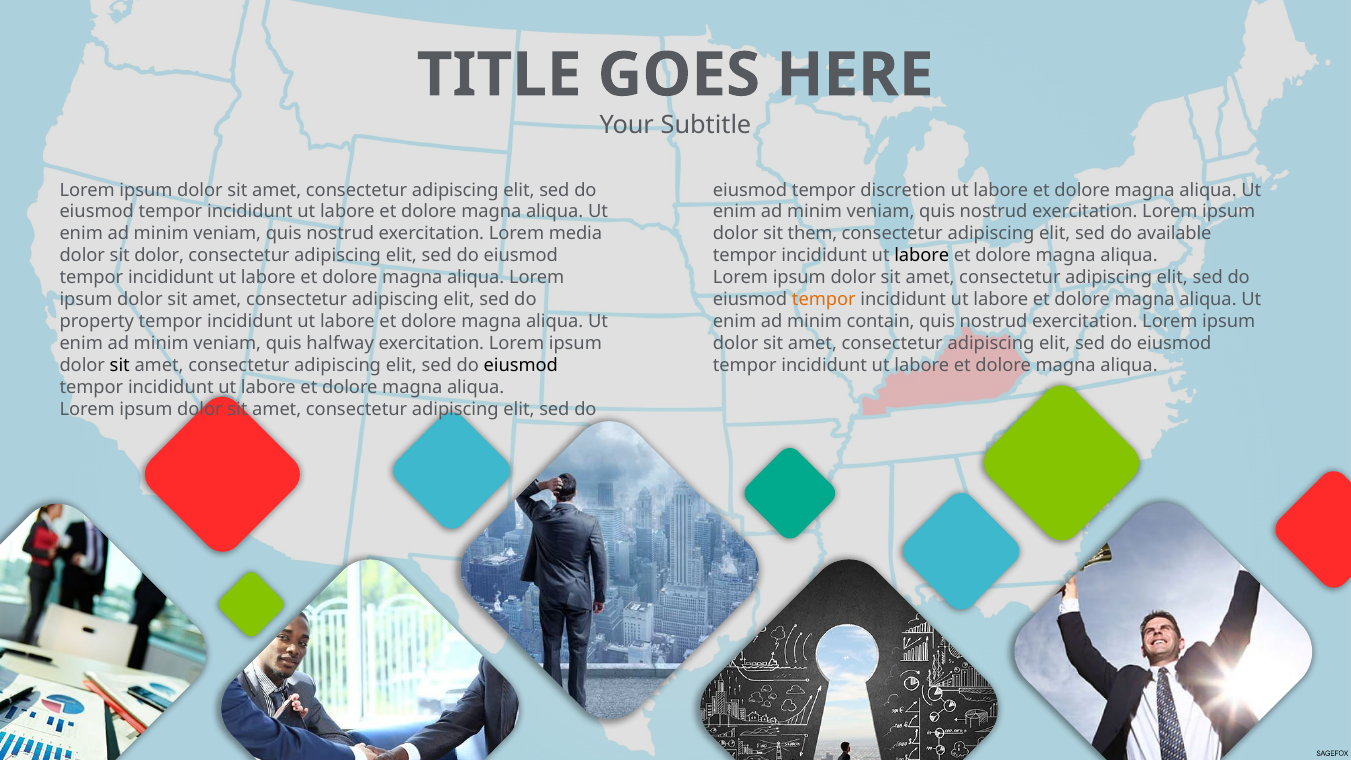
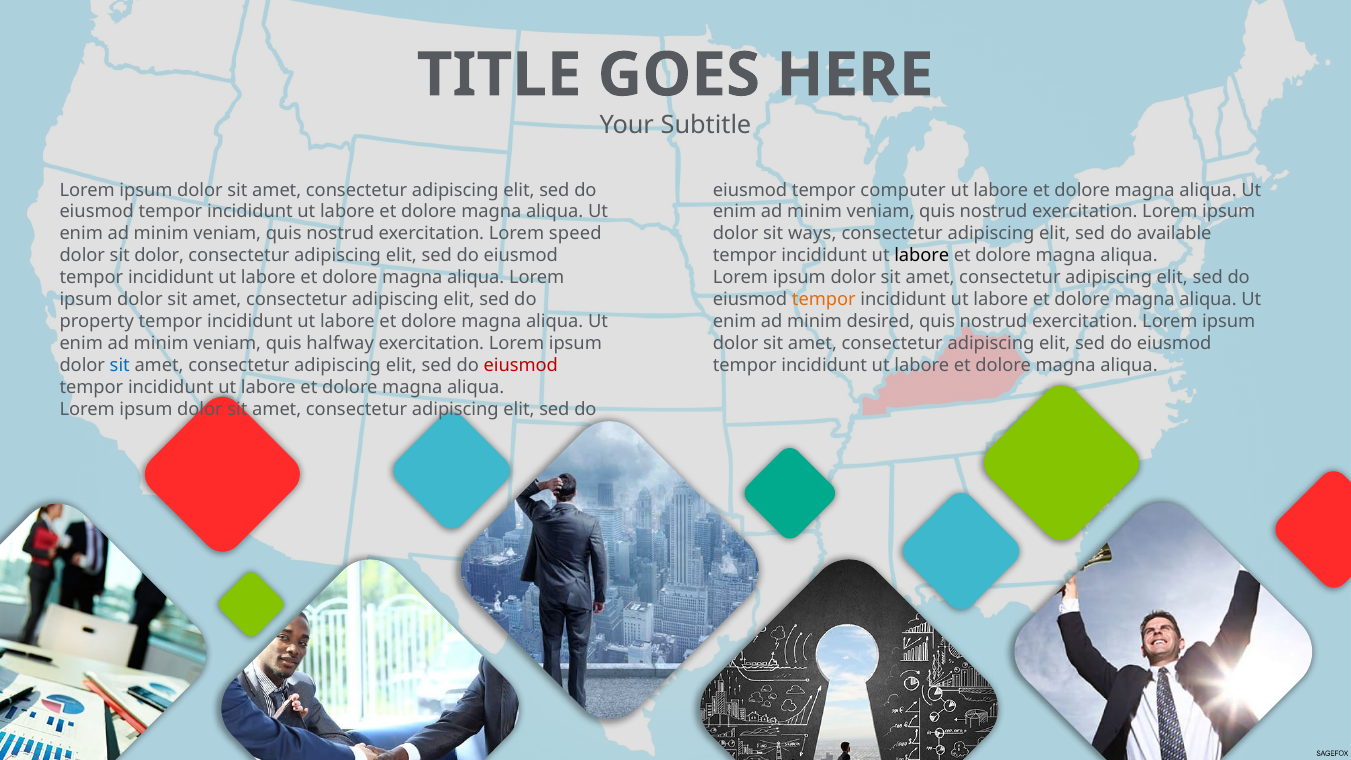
discretion: discretion -> computer
media: media -> speed
them: them -> ways
contain: contain -> desired
sit at (120, 366) colour: black -> blue
eiusmod at (521, 366) colour: black -> red
